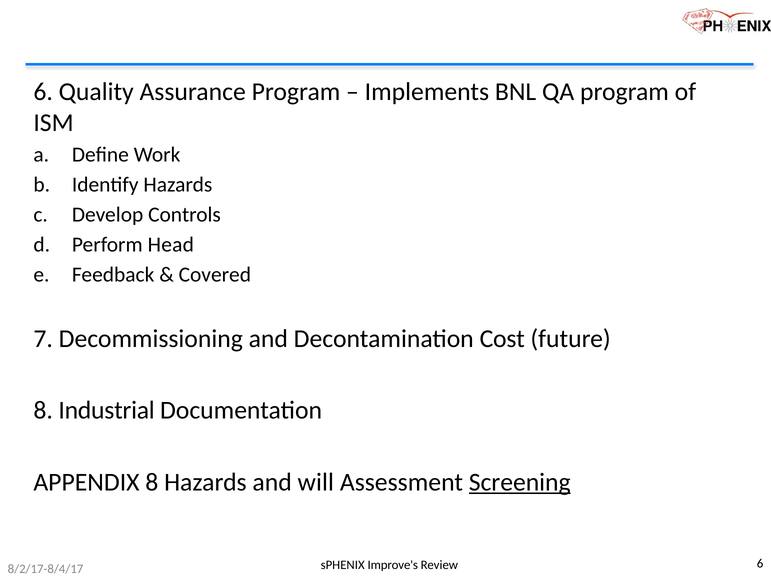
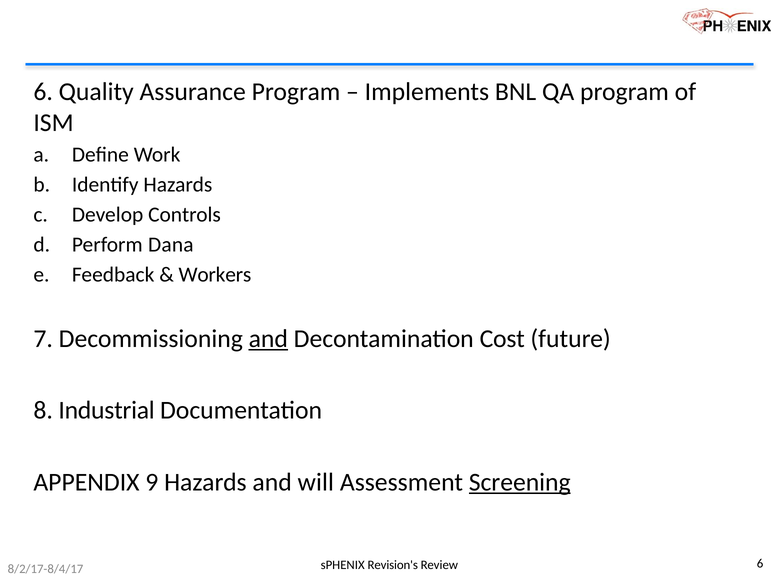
Head: Head -> Dana
Covered: Covered -> Workers
and at (268, 339) underline: none -> present
APPENDIX 8: 8 -> 9
Improve's: Improve's -> Revision's
